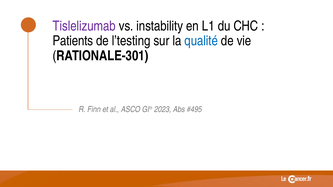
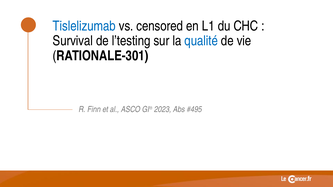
Tislelizumab colour: purple -> blue
instability: instability -> censored
Patients: Patients -> Survival
